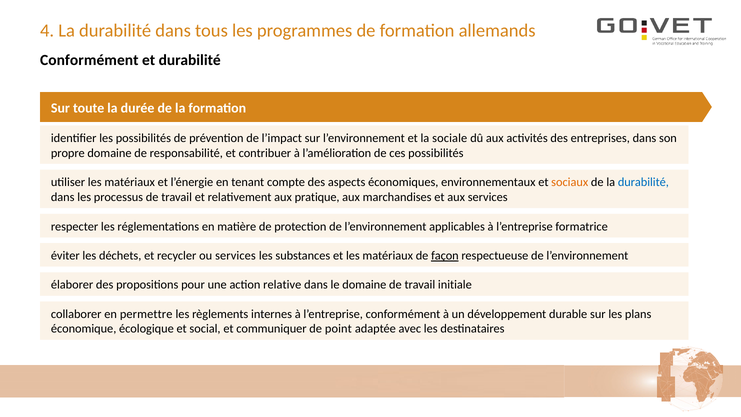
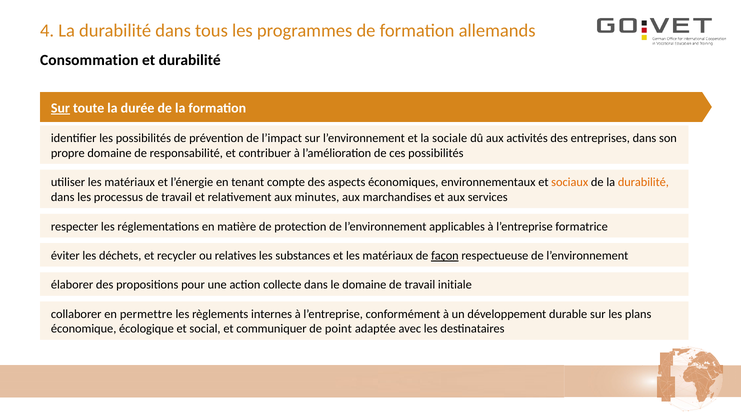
Conformément at (89, 60): Conformément -> Consommation
Sur at (60, 108) underline: none -> present
durabilité at (643, 182) colour: blue -> orange
pratique: pratique -> minutes
ou services: services -> relatives
relative: relative -> collecte
